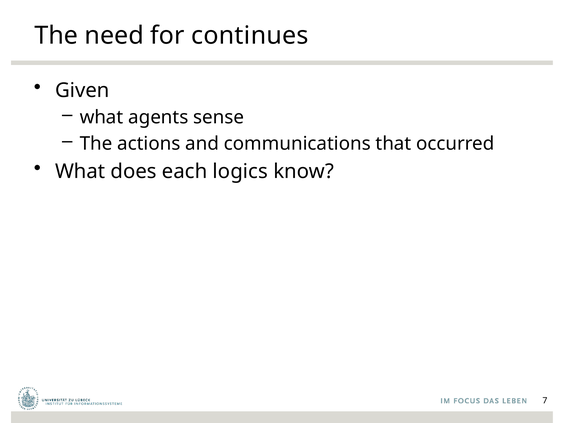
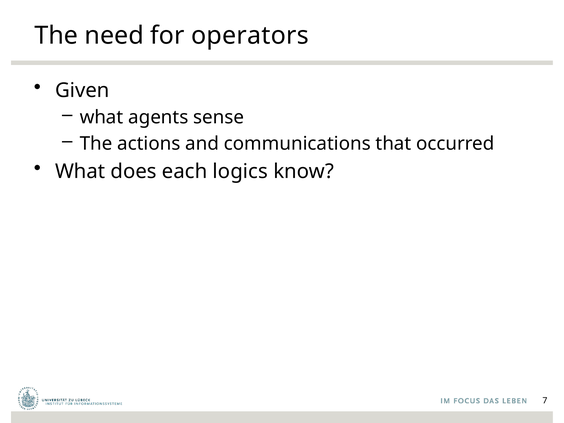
continues: continues -> operators
